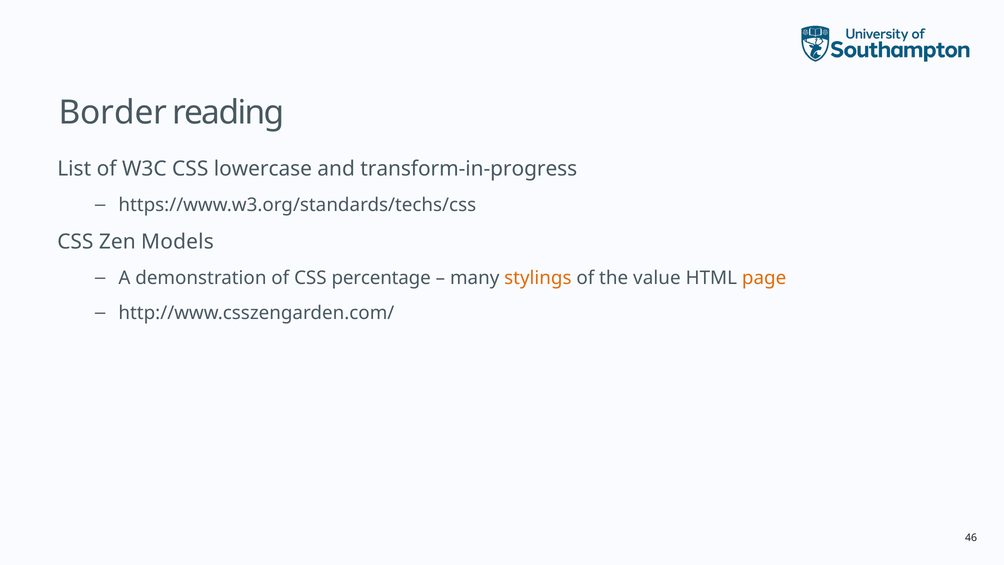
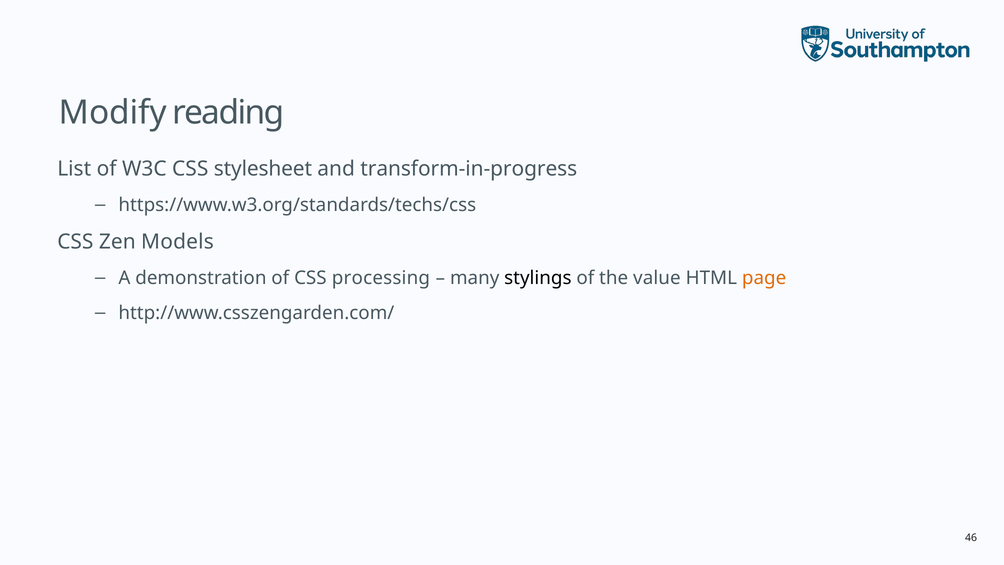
Border: Border -> Modify
lowercase: lowercase -> stylesheet
percentage: percentage -> processing
stylings colour: orange -> black
